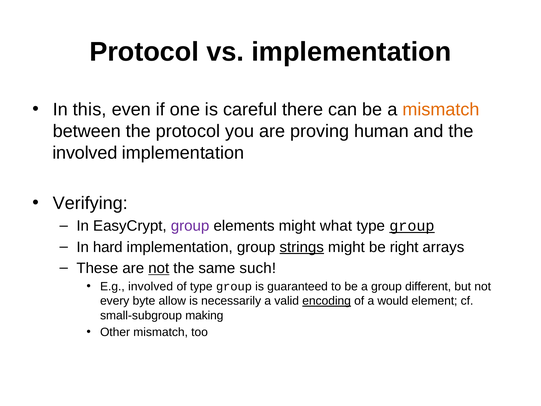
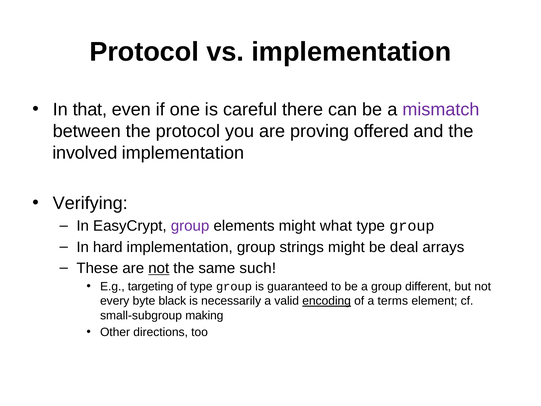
this: this -> that
mismatch at (441, 109) colour: orange -> purple
human: human -> offered
group at (412, 226) underline: present -> none
strings underline: present -> none
right: right -> deal
E.g involved: involved -> targeting
allow: allow -> black
would: would -> terms
Other mismatch: mismatch -> directions
